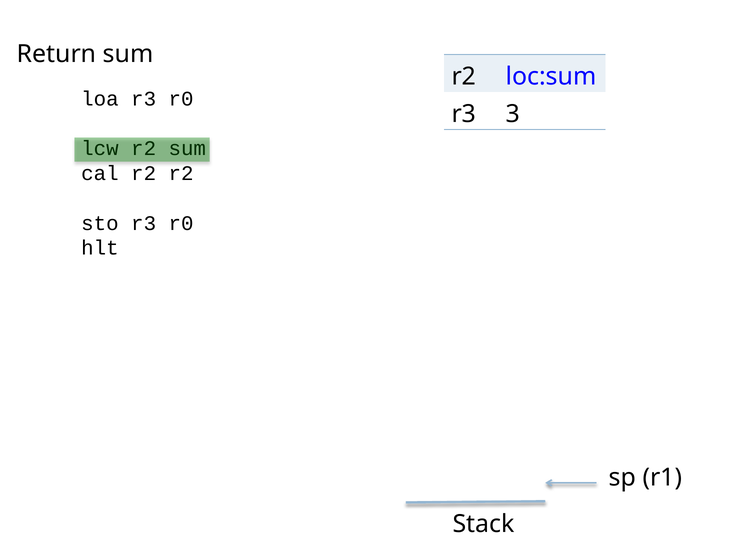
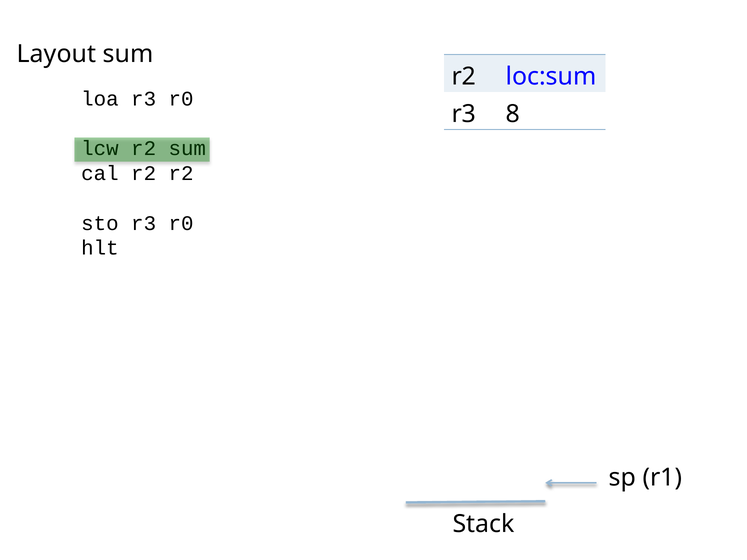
Return: Return -> Layout
3: 3 -> 8
